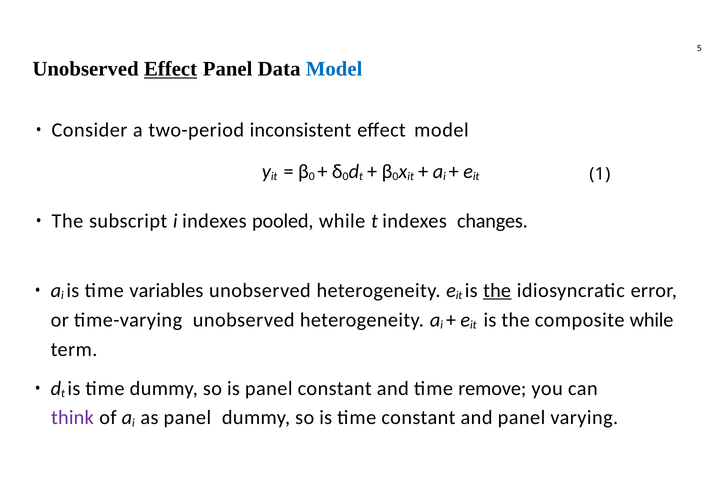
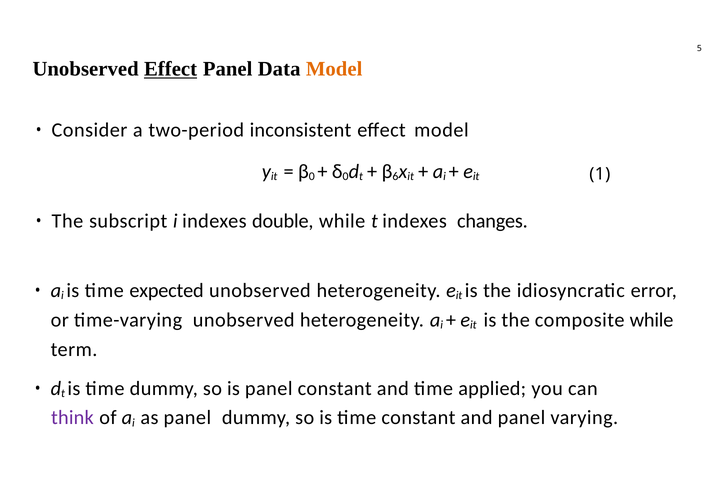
Model at (334, 69) colour: blue -> orange
0 at (395, 177): 0 -> 6
pooled: pooled -> double
variables: variables -> expected
the at (497, 290) underline: present -> none
remove: remove -> applied
